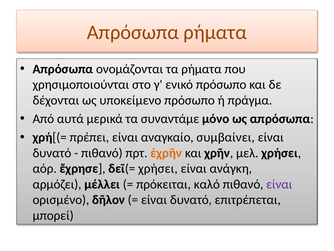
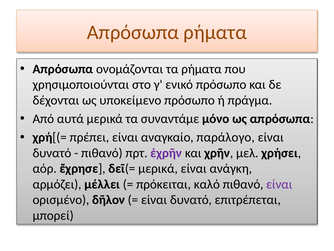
συμβαίνει: συμβαίνει -> παράλογο
ἐχρῆν colour: orange -> purple
δεῖ(= χρήσει: χρήσει -> μερικά
